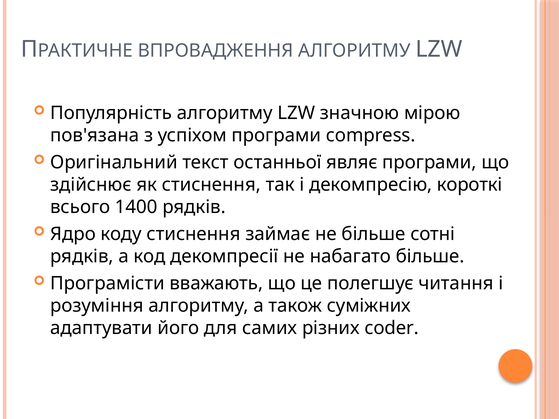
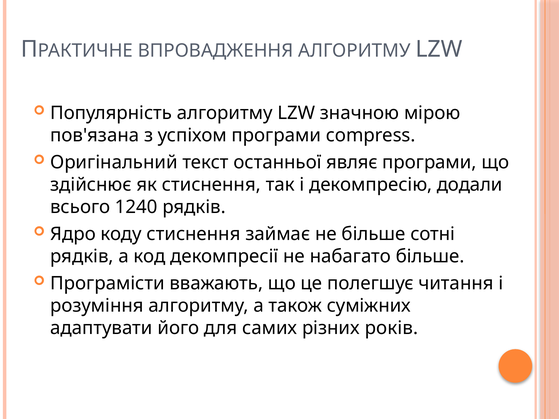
короткі: короткі -> додали
1400: 1400 -> 1240
coder: coder -> років
